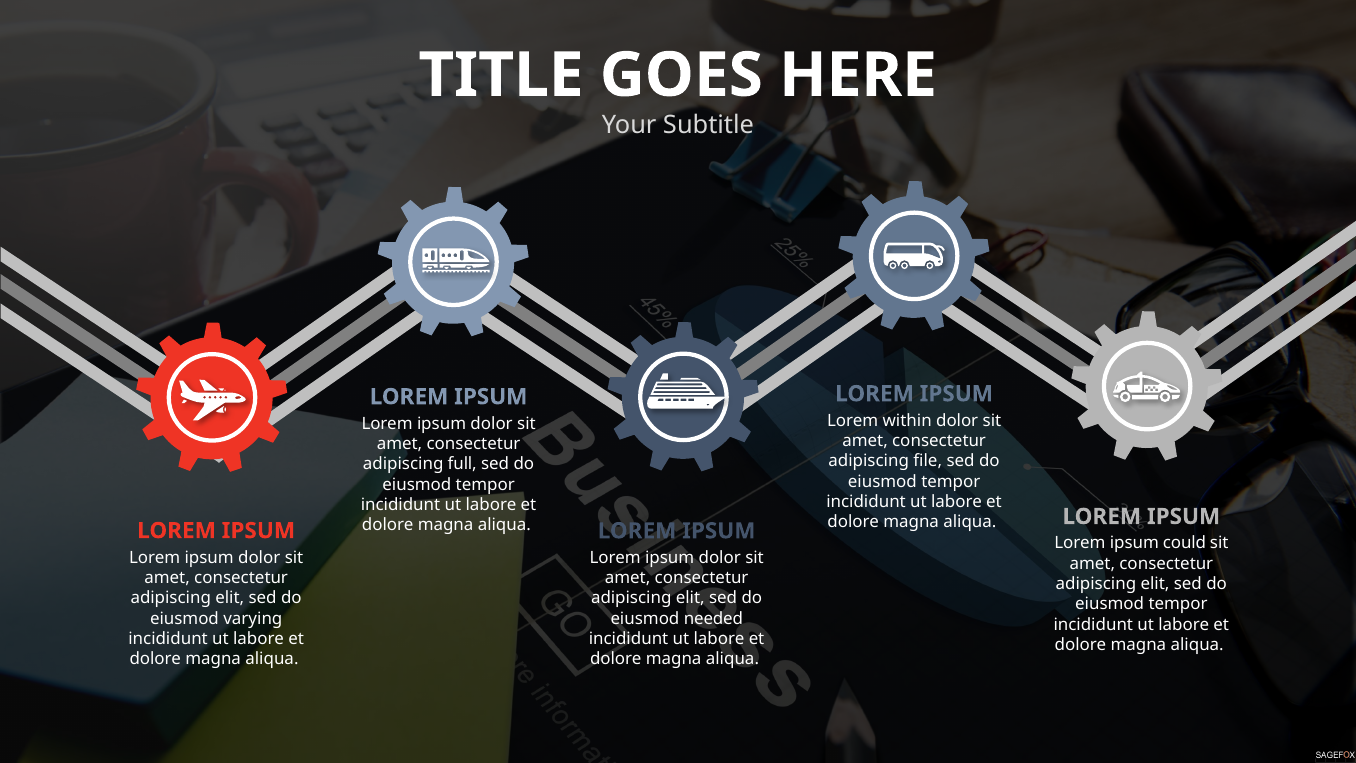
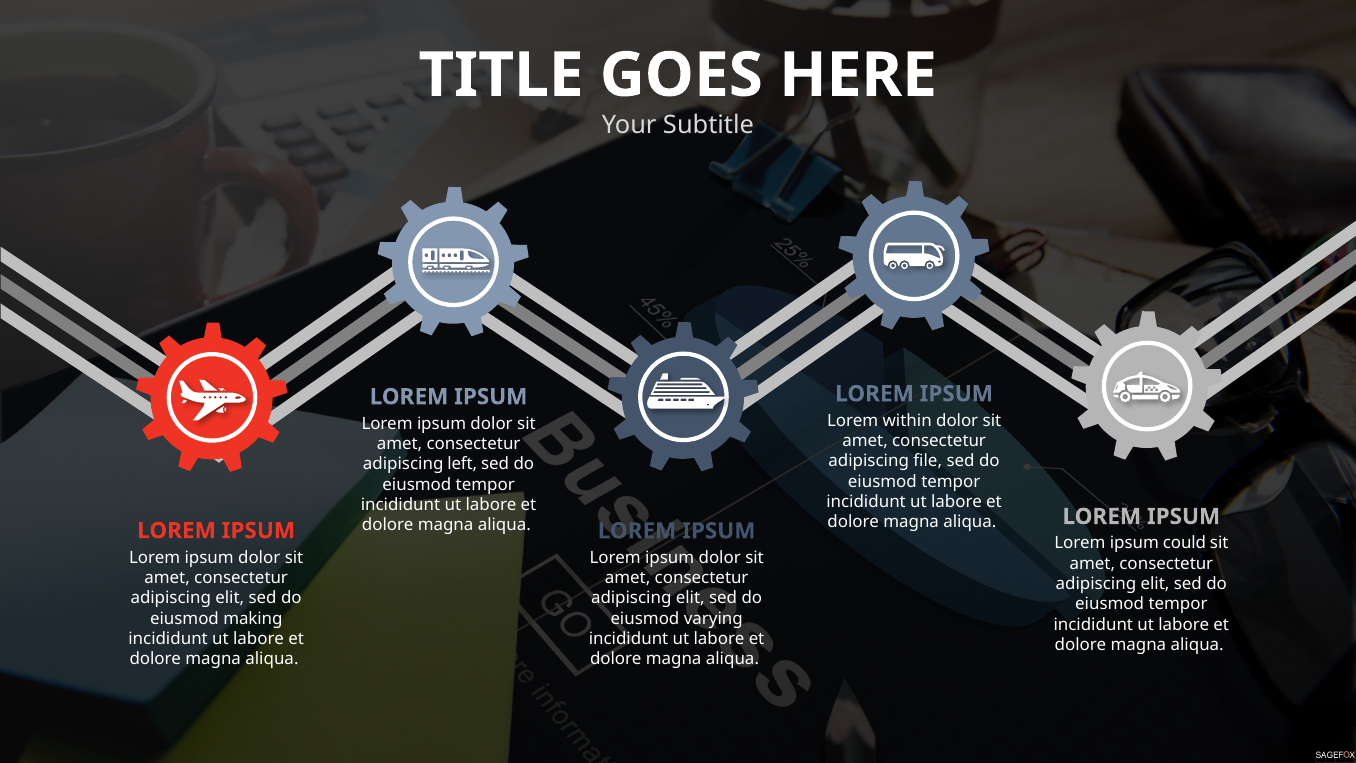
full: full -> left
varying: varying -> making
needed: needed -> varying
